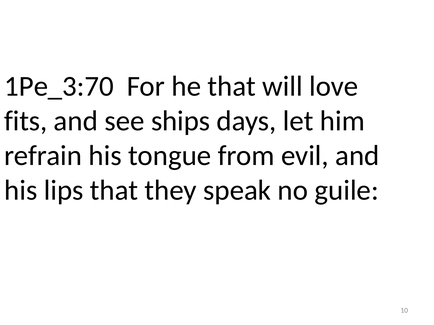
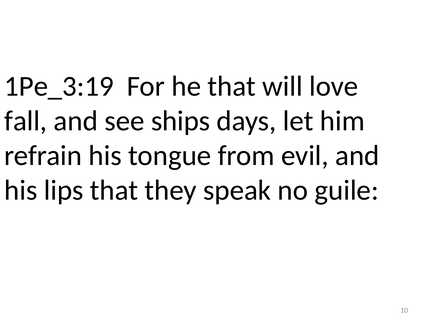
1Pe_3:70: 1Pe_3:70 -> 1Pe_3:19
fits: fits -> fall
